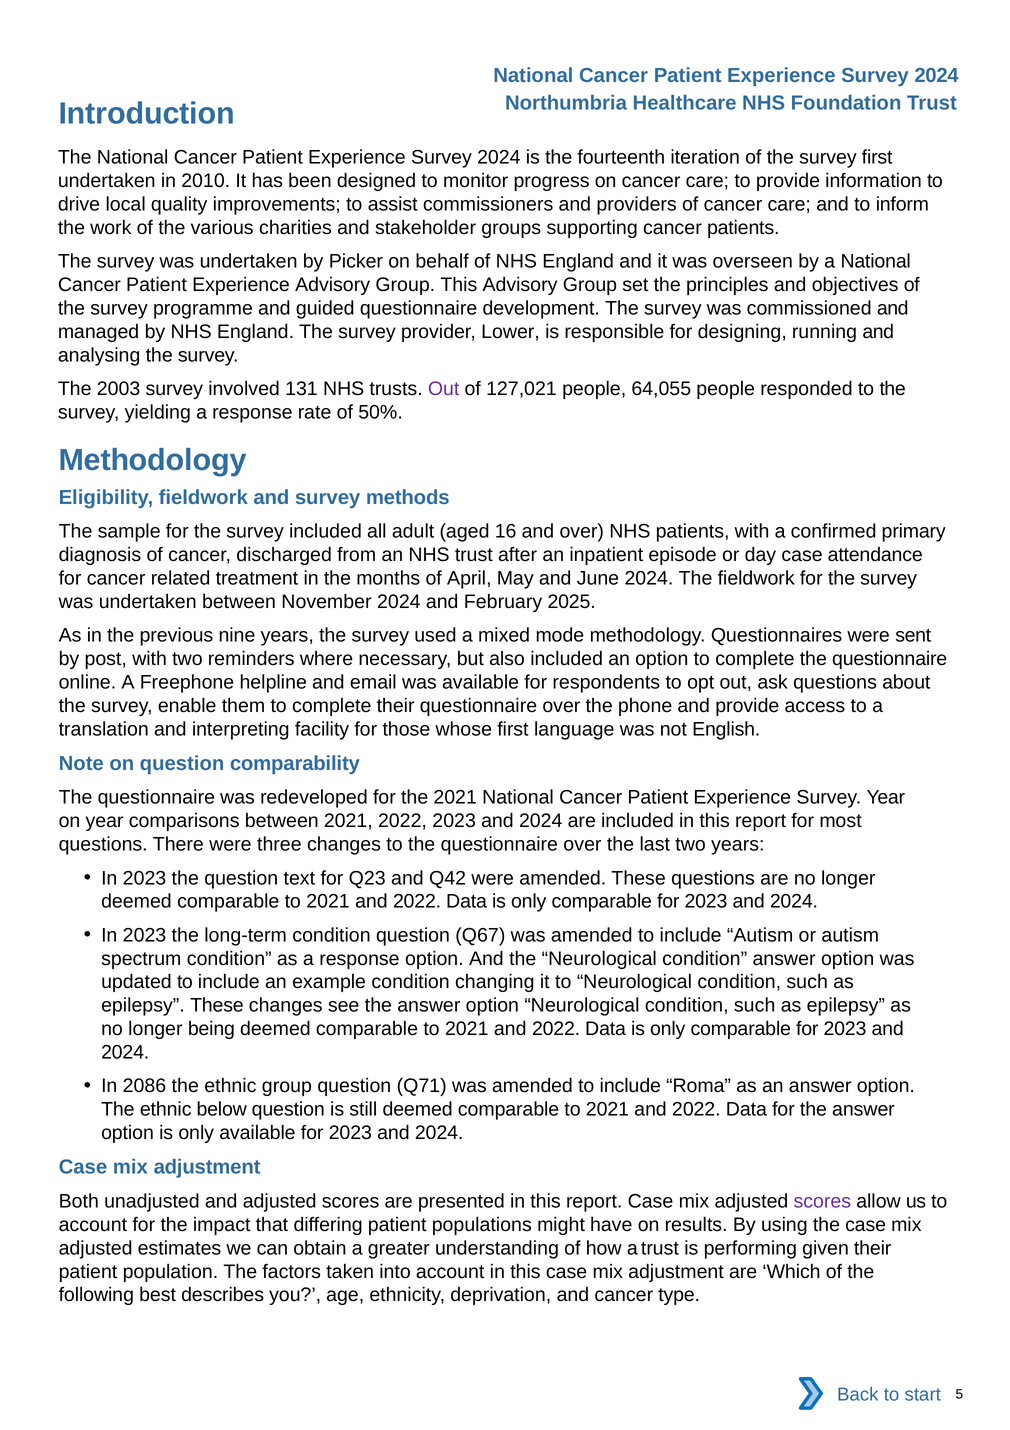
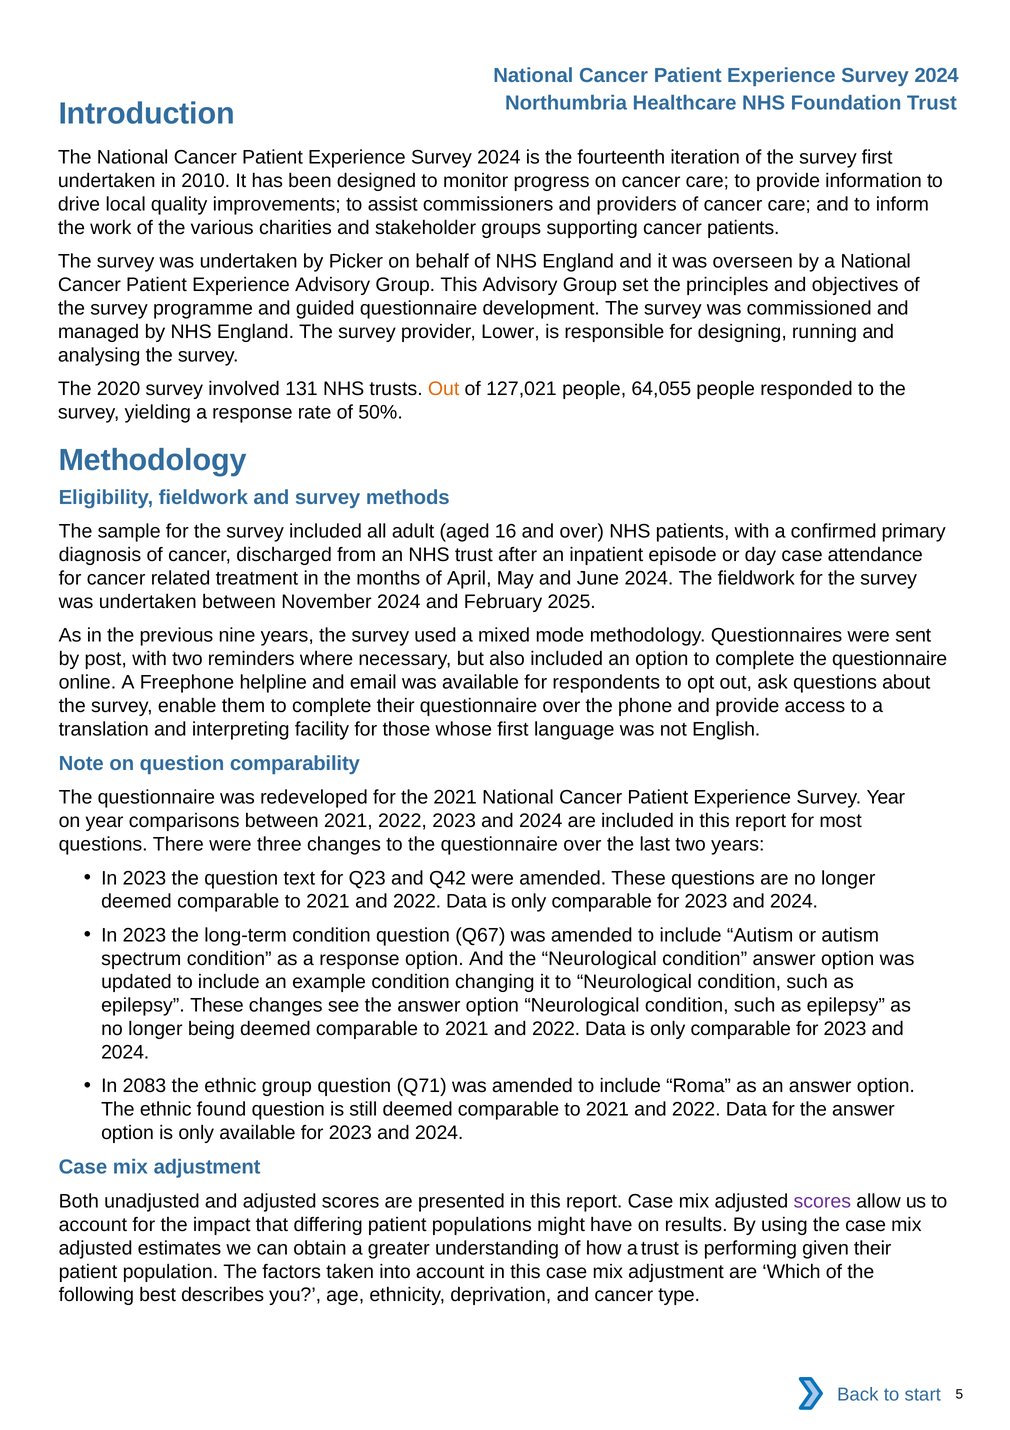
2003: 2003 -> 2020
Out at (444, 389) colour: purple -> orange
2086: 2086 -> 2083
below: below -> found
